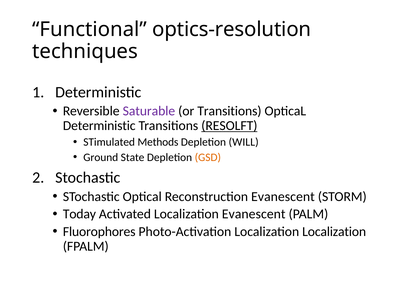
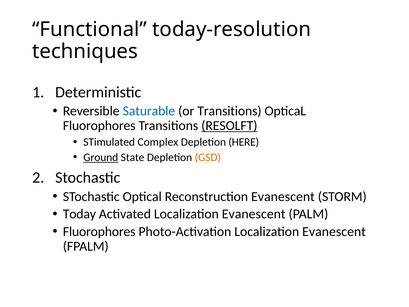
optics-resolution: optics-resolution -> today-resolution
Saturable colour: purple -> blue
Deterministic at (99, 126): Deterministic -> Fluorophores
Methods: Methods -> Complex
WILL: WILL -> HERE
Ground underline: none -> present
Photo-Activation Localization Localization: Localization -> Evanescent
